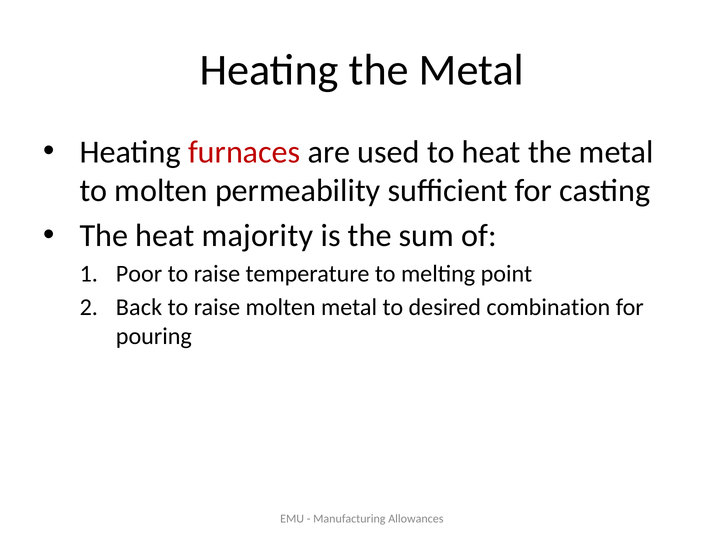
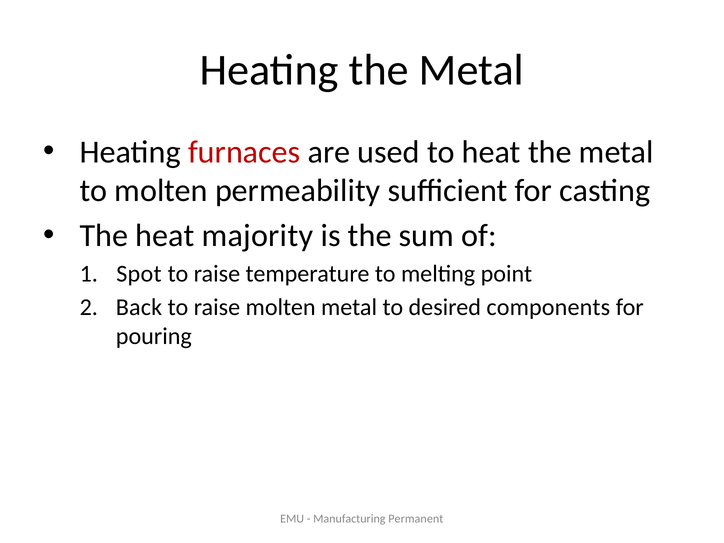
Poor: Poor -> Spot
combination: combination -> components
Allowances: Allowances -> Permanent
